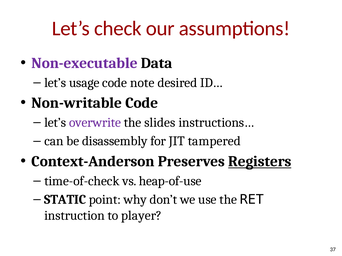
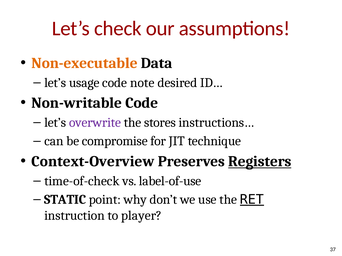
Non-executable colour: purple -> orange
slides: slides -> stores
disassembly: disassembly -> compromise
tampered: tampered -> technique
Context-Anderson: Context-Anderson -> Context-Overview
heap-of-use: heap-of-use -> label-of-use
RET underline: none -> present
